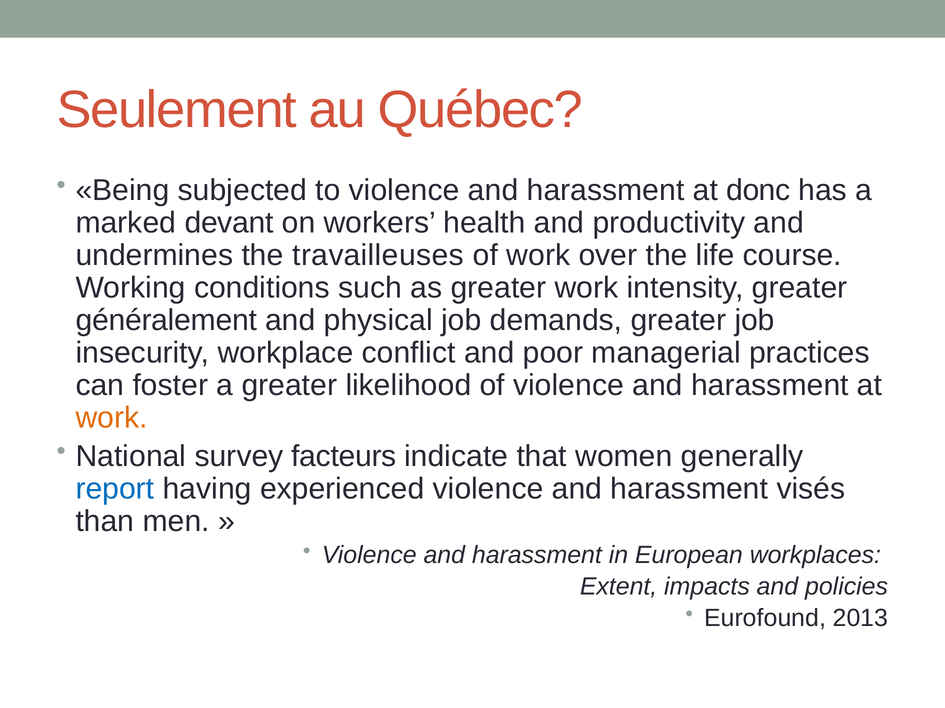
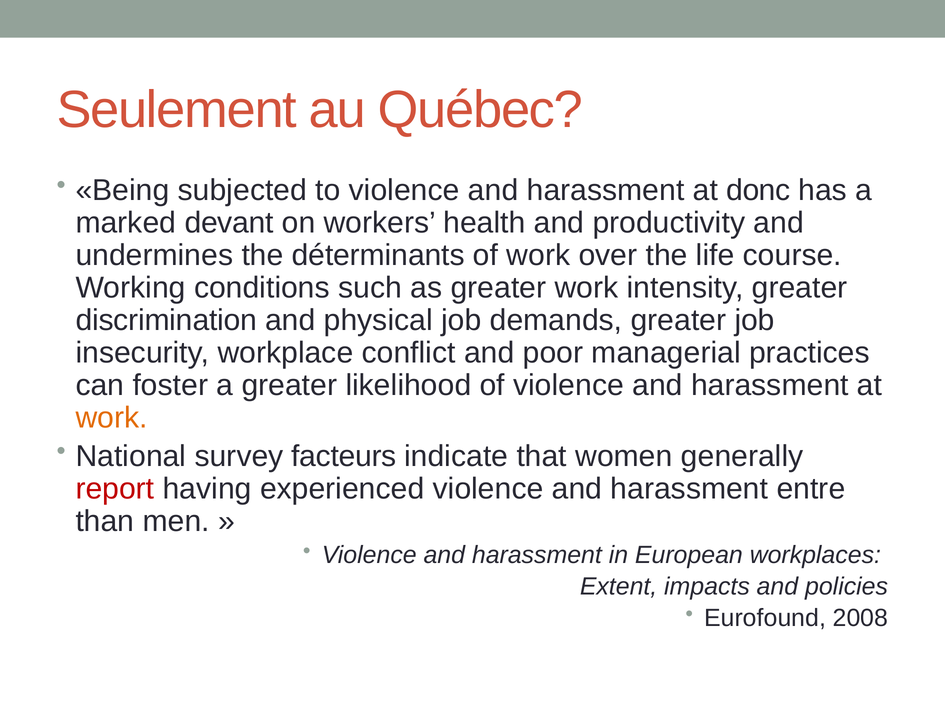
travailleuses: travailleuses -> déterminants
généralement: généralement -> discrimination
report colour: blue -> red
visés: visés -> entre
2013: 2013 -> 2008
